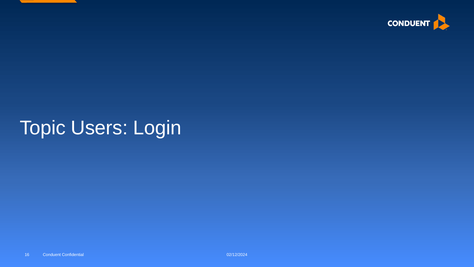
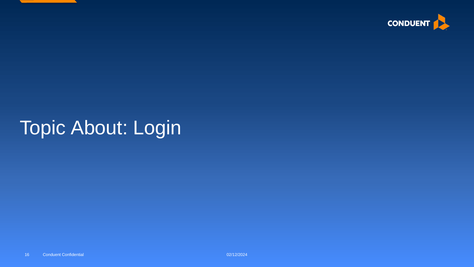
Users: Users -> About
